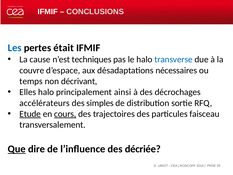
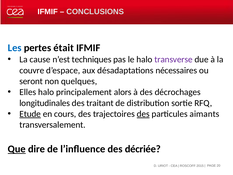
transverse colour: blue -> purple
temps: temps -> seront
décrivant: décrivant -> quelques
ainsi: ainsi -> alors
accélérateurs: accélérateurs -> longitudinales
simples: simples -> traitant
cours underline: present -> none
des at (143, 114) underline: none -> present
faisceau: faisceau -> aimants
